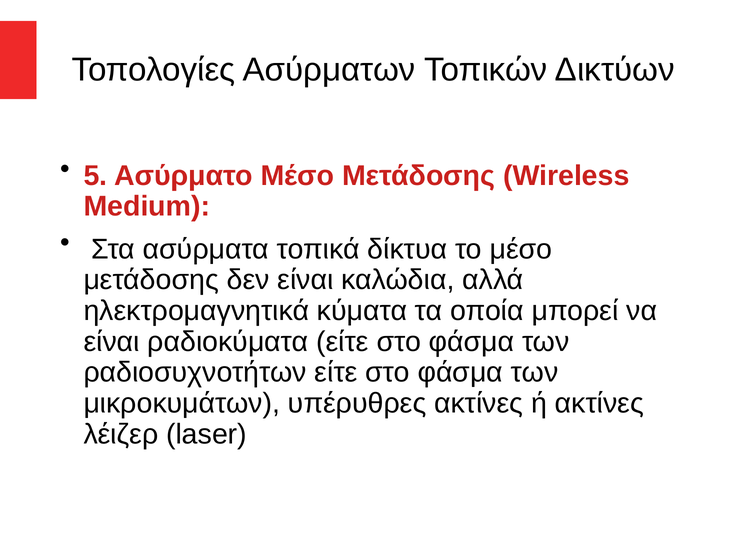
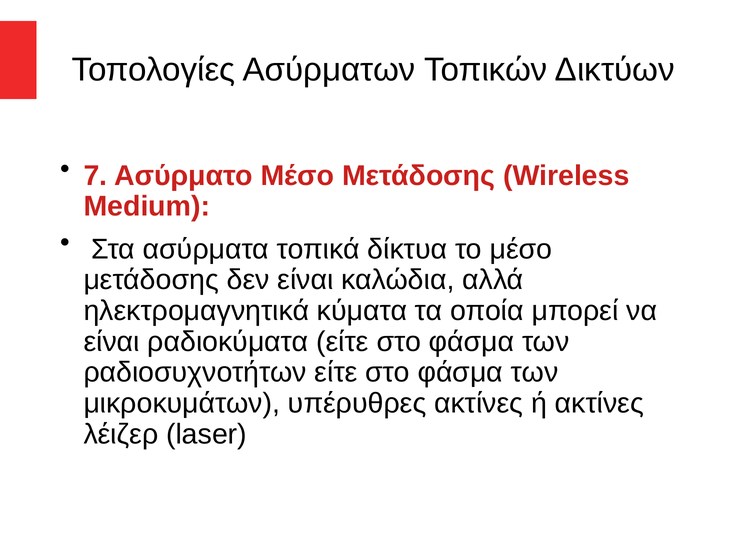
5: 5 -> 7
